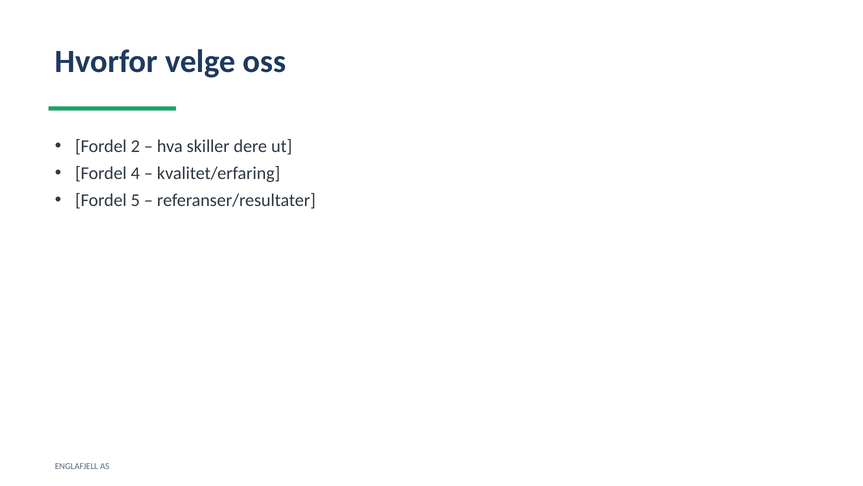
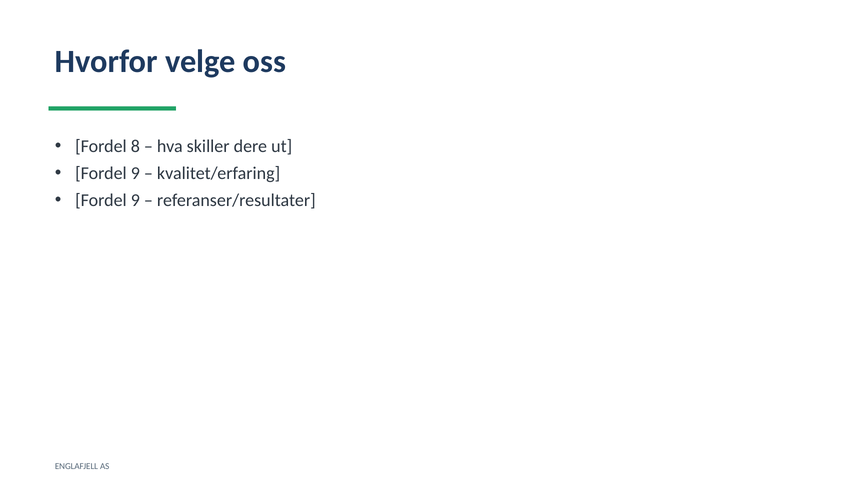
2: 2 -> 8
4 at (135, 173): 4 -> 9
5 at (135, 200): 5 -> 9
